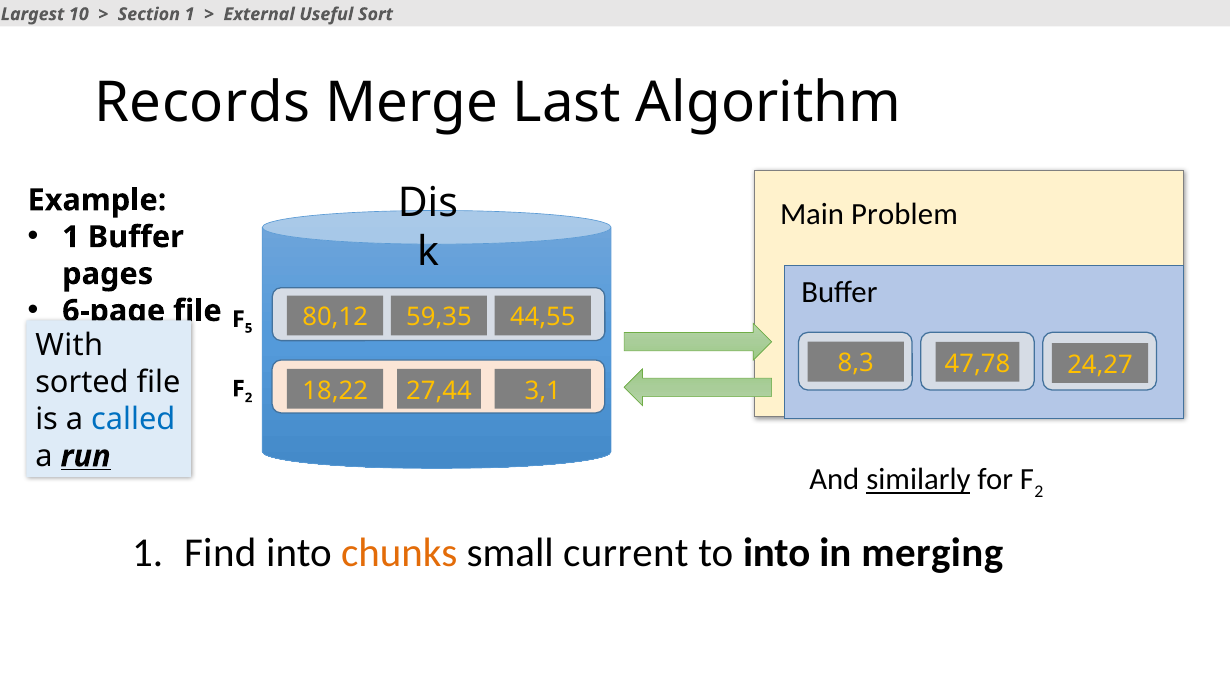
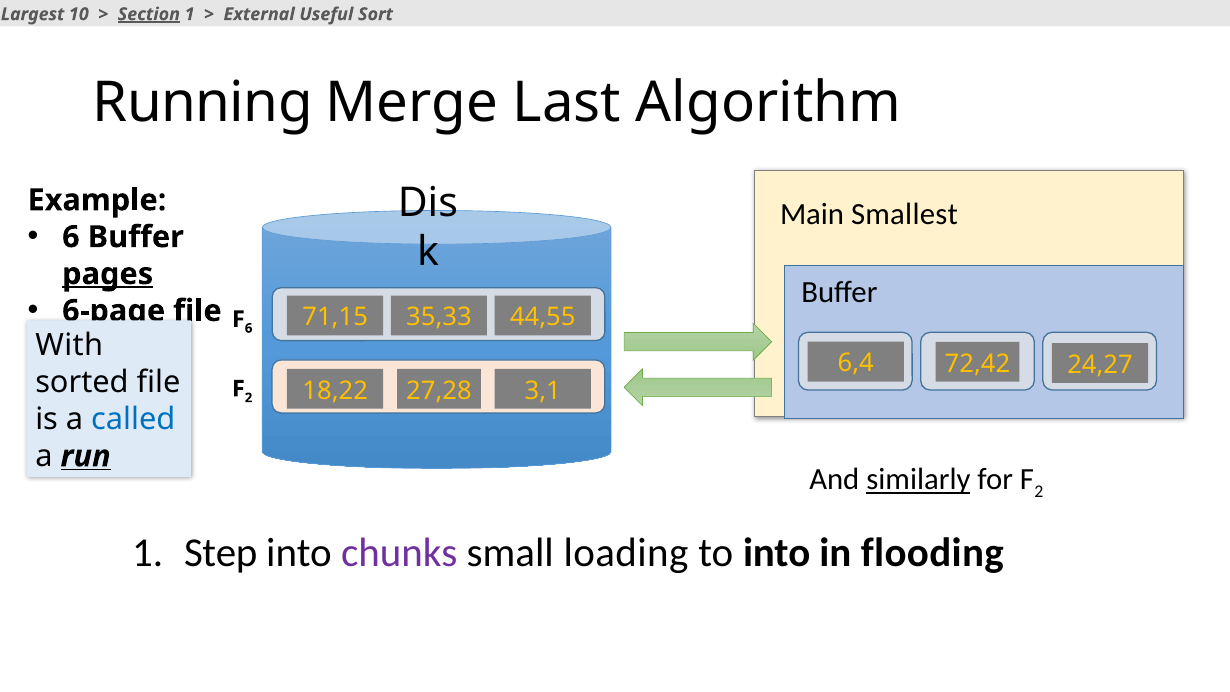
Section underline: none -> present
Records: Records -> Running
Problem: Problem -> Smallest
1 at (71, 237): 1 -> 6
pages underline: none -> present
80,12: 80,12 -> 71,15
59,35: 59,35 -> 35,33
5 at (249, 328): 5 -> 6
8,3: 8,3 -> 6,4
47,78: 47,78 -> 72,42
27,44: 27,44 -> 27,28
Find: Find -> Step
chunks colour: orange -> purple
current: current -> loading
merging: merging -> flooding
